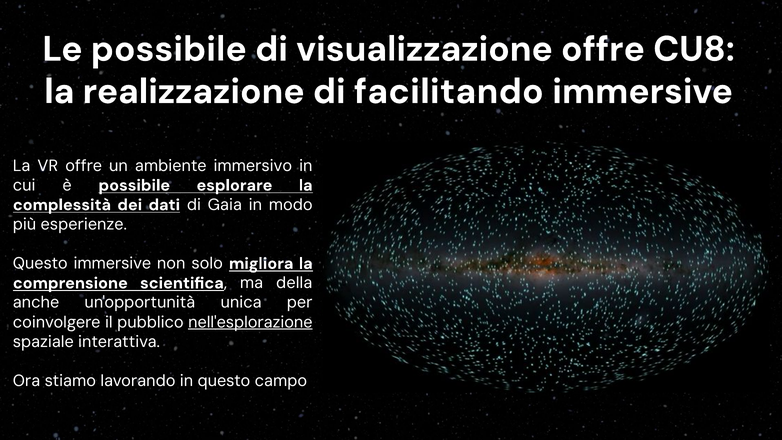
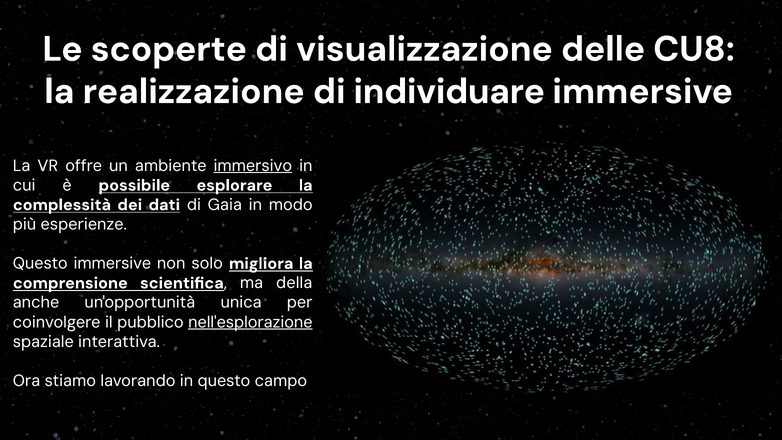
Le possibile: possibile -> scoperte
visualizzazione offre: offre -> delle
facilitando: facilitando -> individuare
immersivo underline: none -> present
